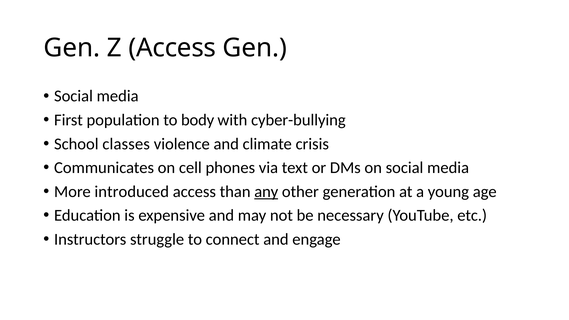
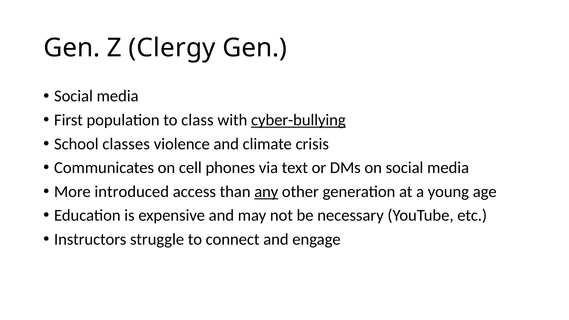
Z Access: Access -> Clergy
body: body -> class
cyber-bullying underline: none -> present
